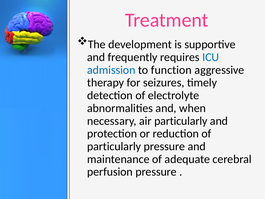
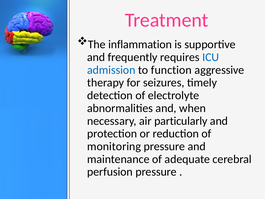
development: development -> inflammation
particularly at (114, 146): particularly -> monitoring
